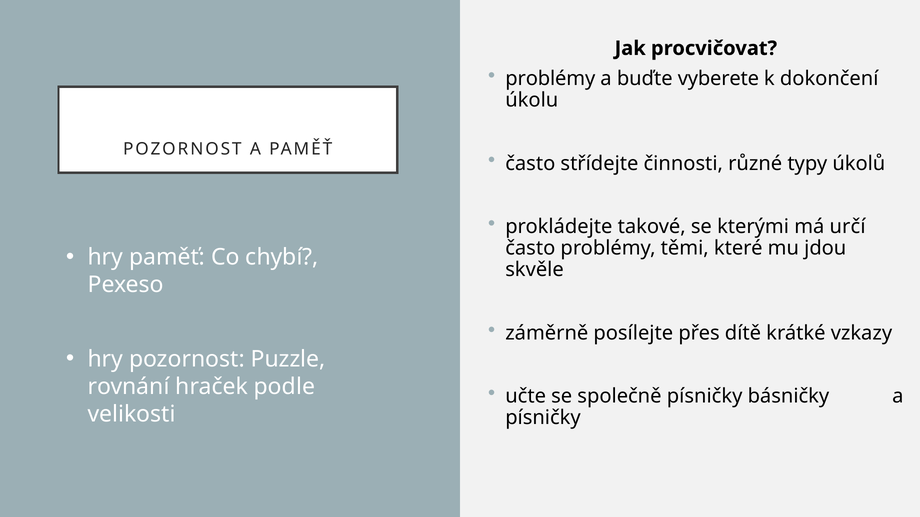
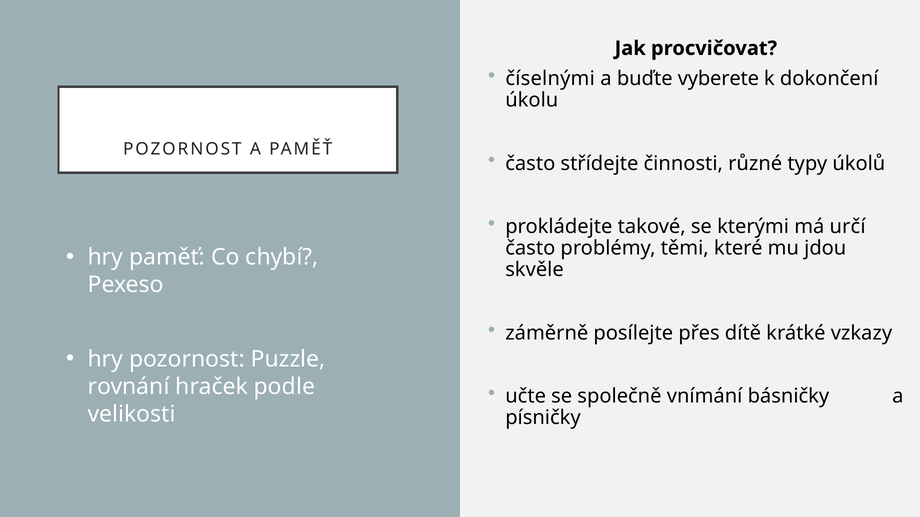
problémy at (550, 79): problémy -> číselnými
společně písničky: písničky -> vnímání
